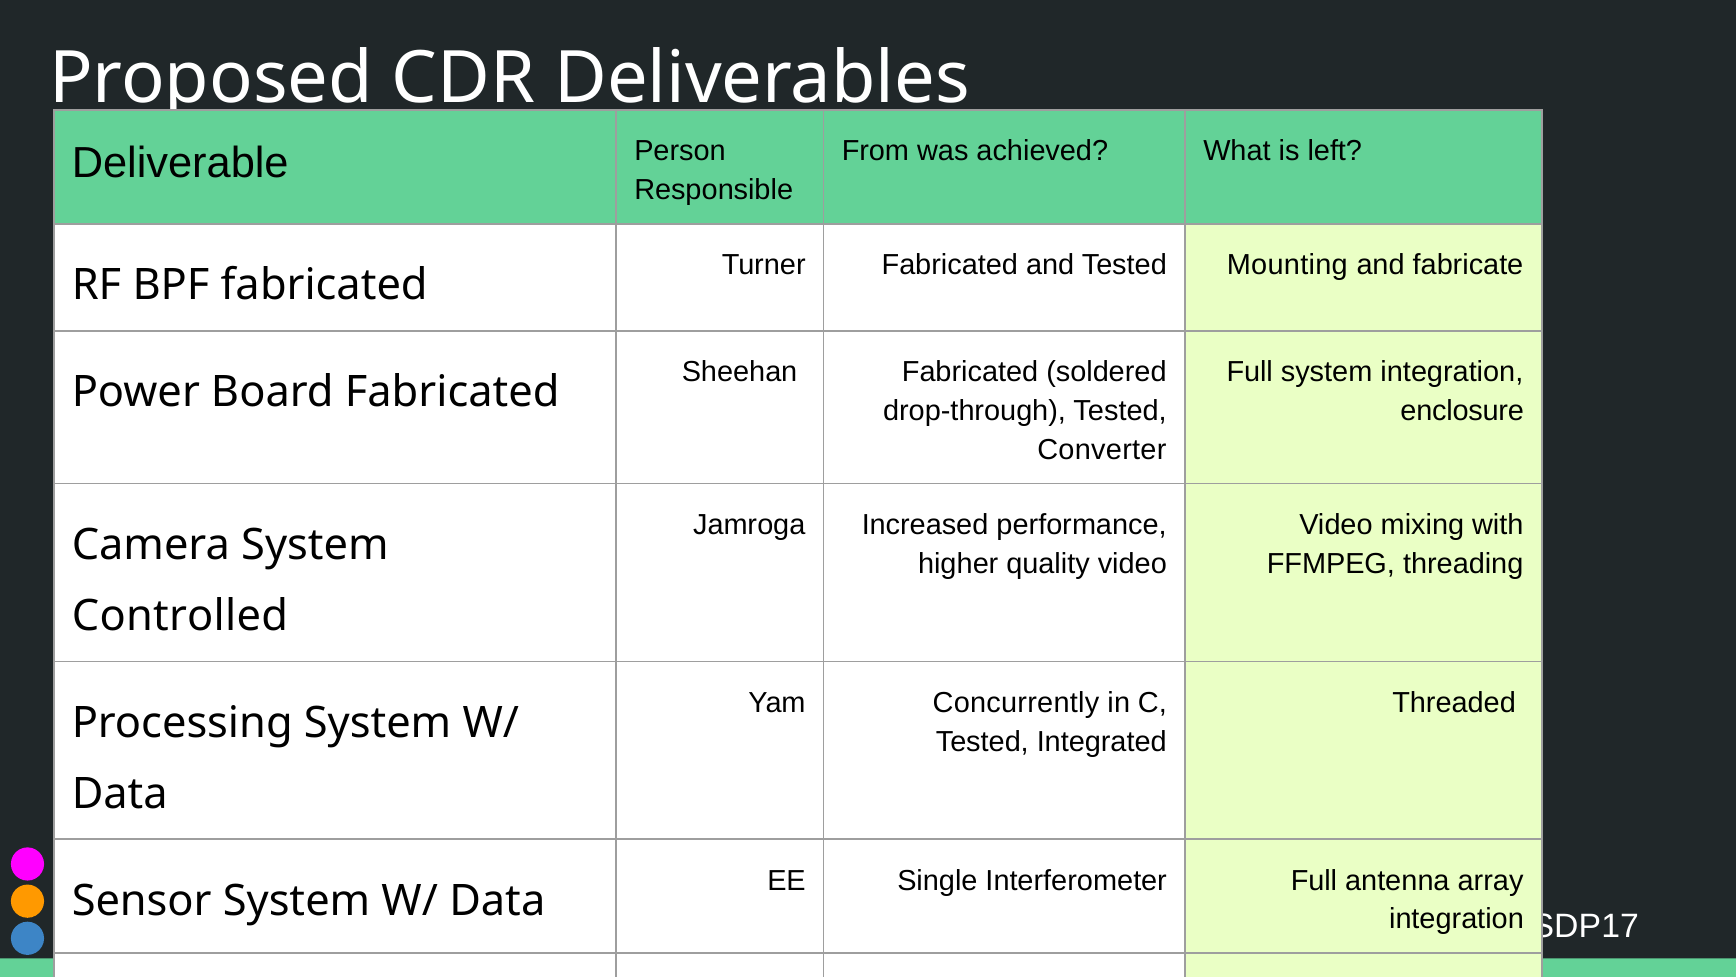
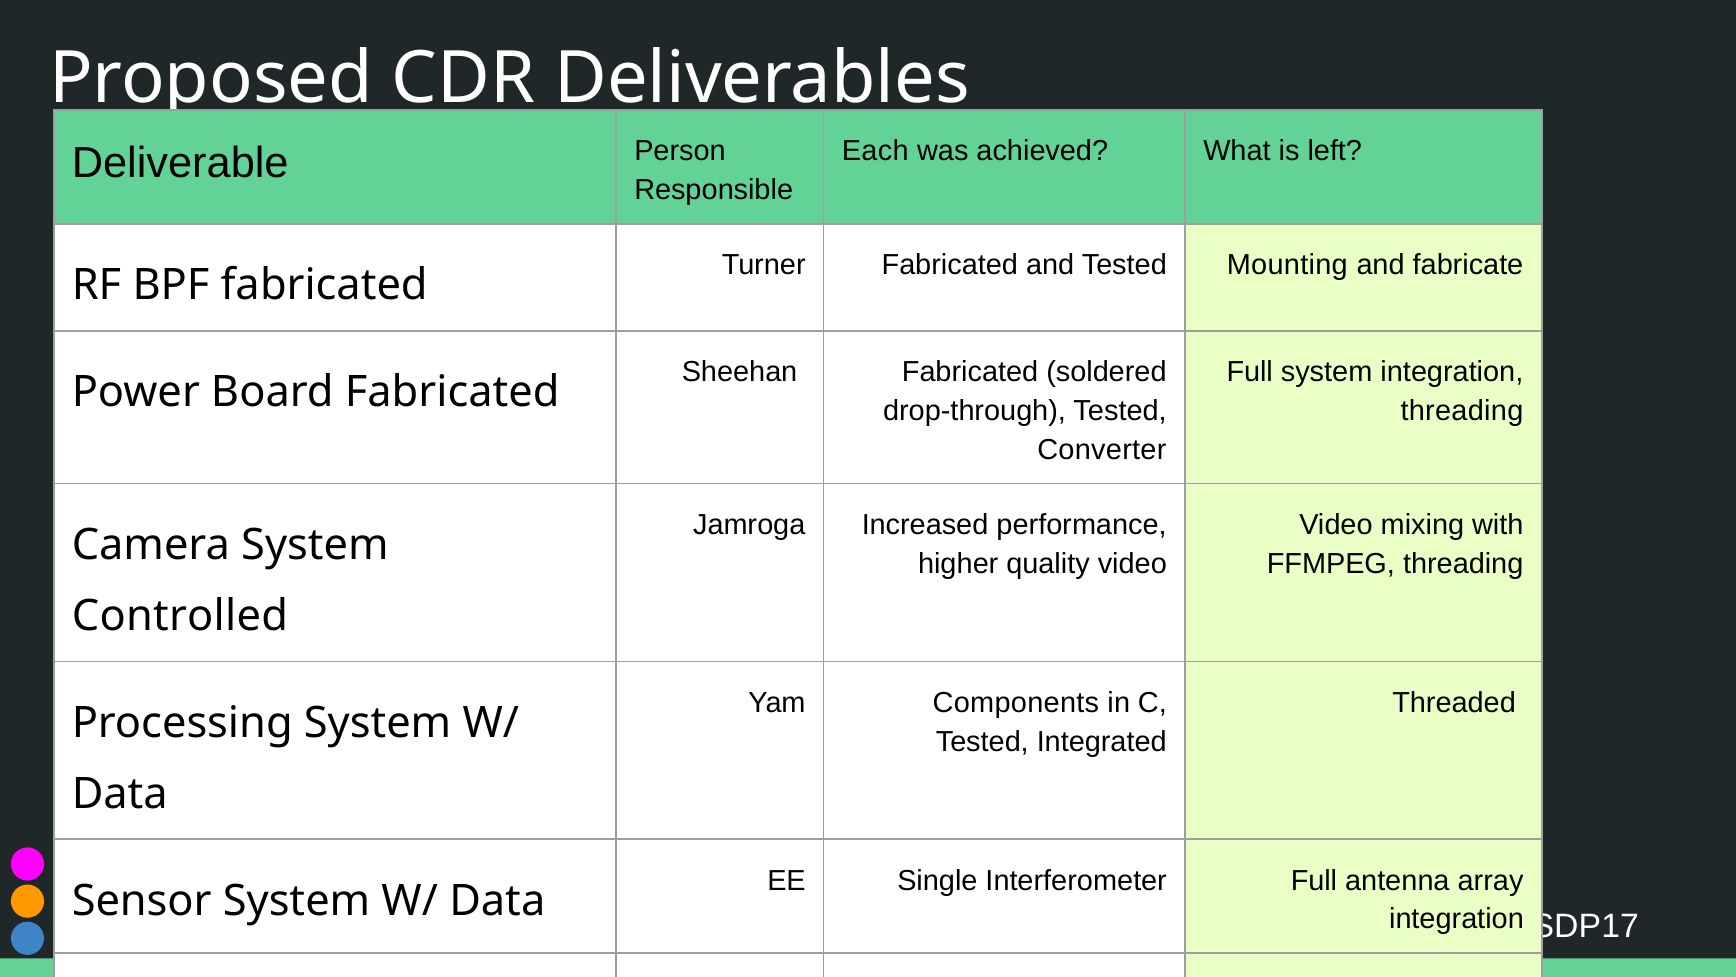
From: From -> Each
enclosure at (1462, 411): enclosure -> threading
Concurrently: Concurrently -> Components
